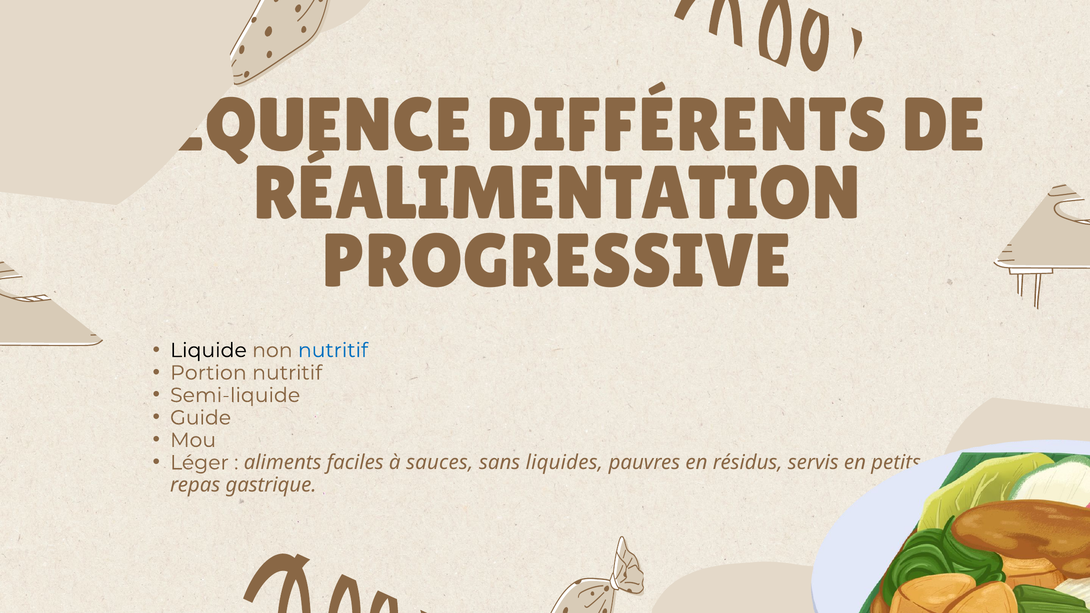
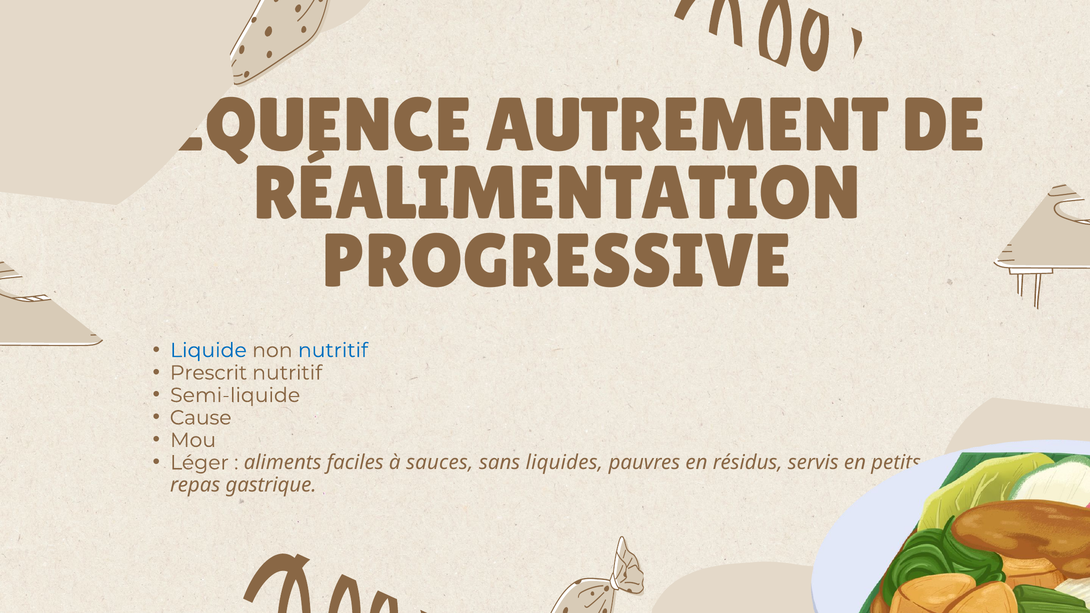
DIFFÉRENTS: DIFFÉRENTS -> AUTREMENT
Liquide colour: black -> blue
Portion: Portion -> Prescrit
Guide: Guide -> Cause
